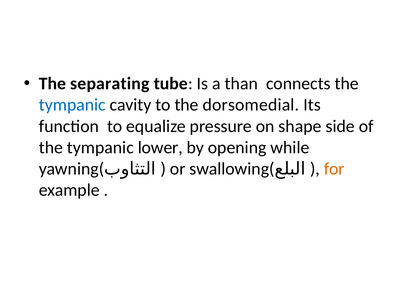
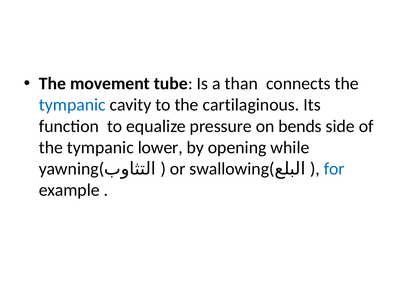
separating: separating -> movement
dorsomedial: dorsomedial -> cartilaginous
shape: shape -> bends
for colour: orange -> blue
